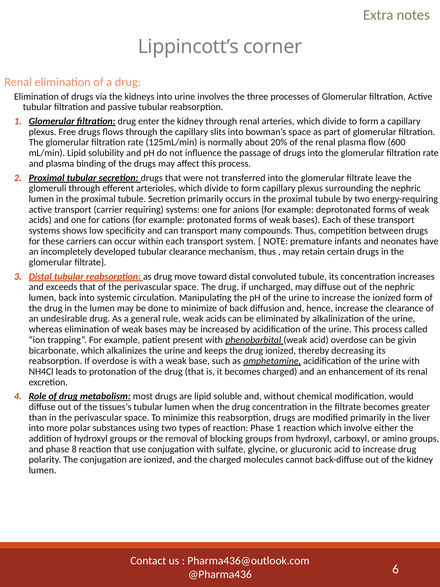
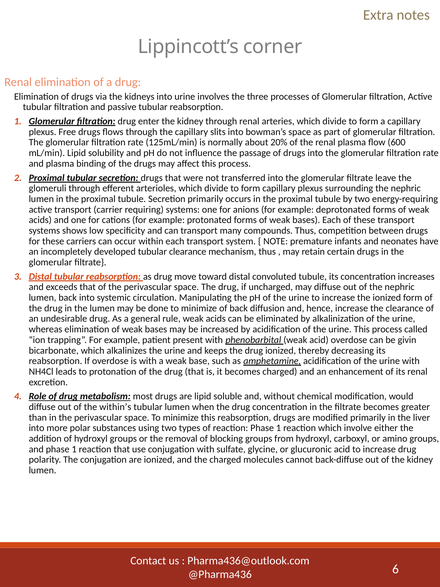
tissues’s: tissues’s -> within’s
and phase 8: 8 -> 1
